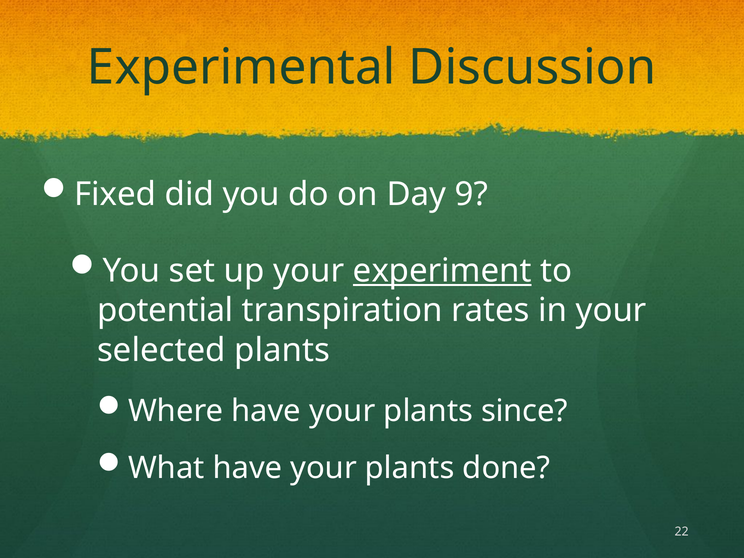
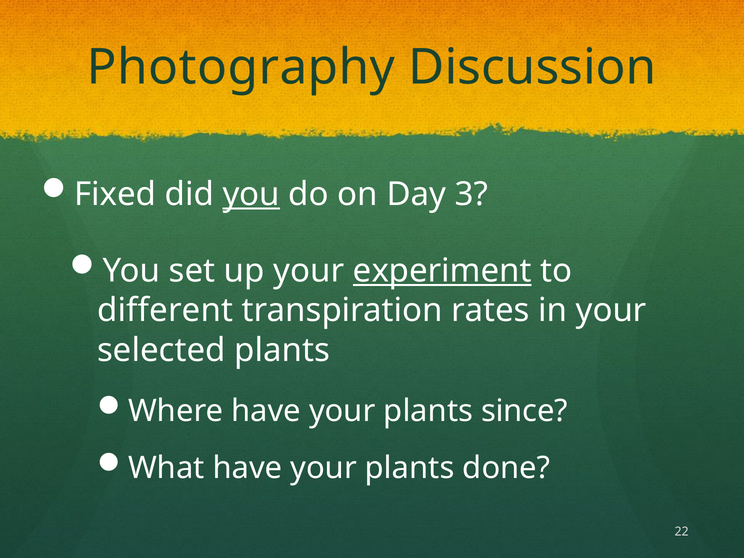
Experimental: Experimental -> Photography
you at (251, 194) underline: none -> present
9: 9 -> 3
potential: potential -> different
